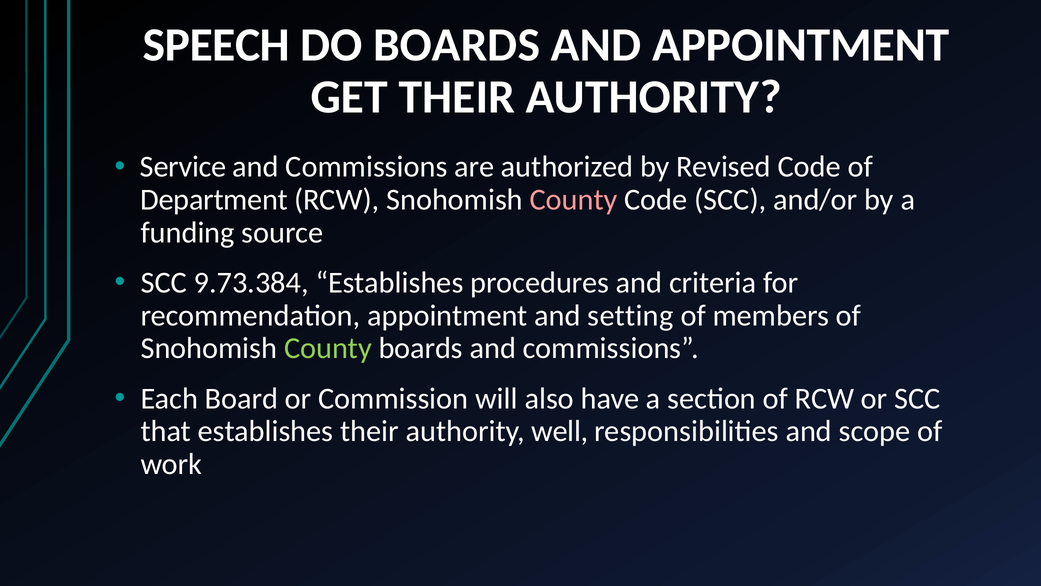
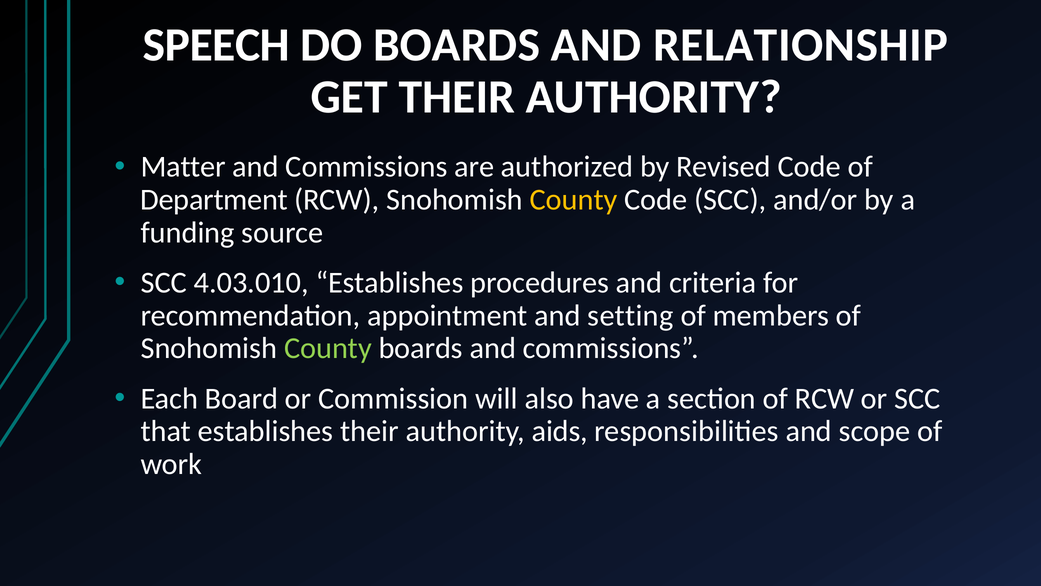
AND APPOINTMENT: APPOINTMENT -> RELATIONSHIP
Service: Service -> Matter
County at (574, 200) colour: pink -> yellow
9.73.384: 9.73.384 -> 4.03.010
well: well -> aids
